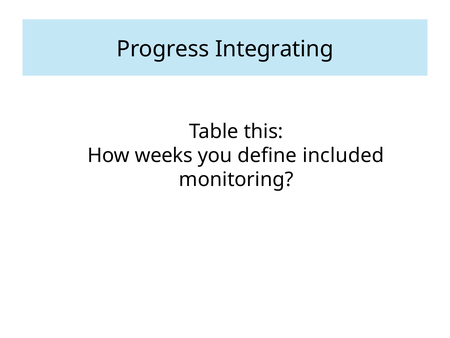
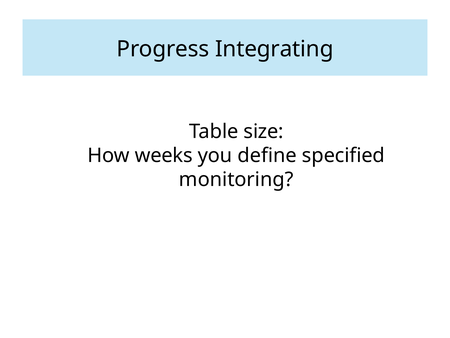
this: this -> size
included: included -> specified
